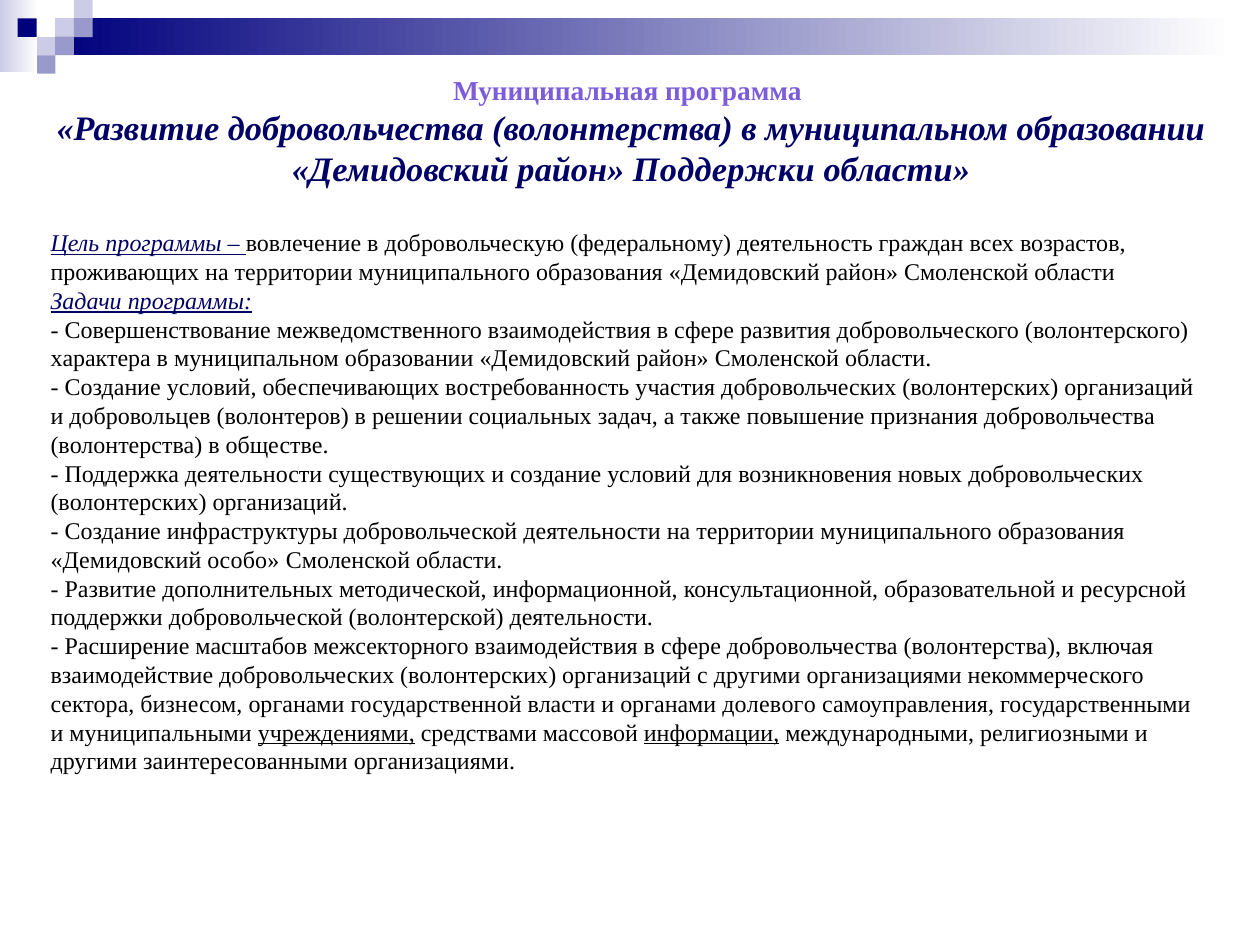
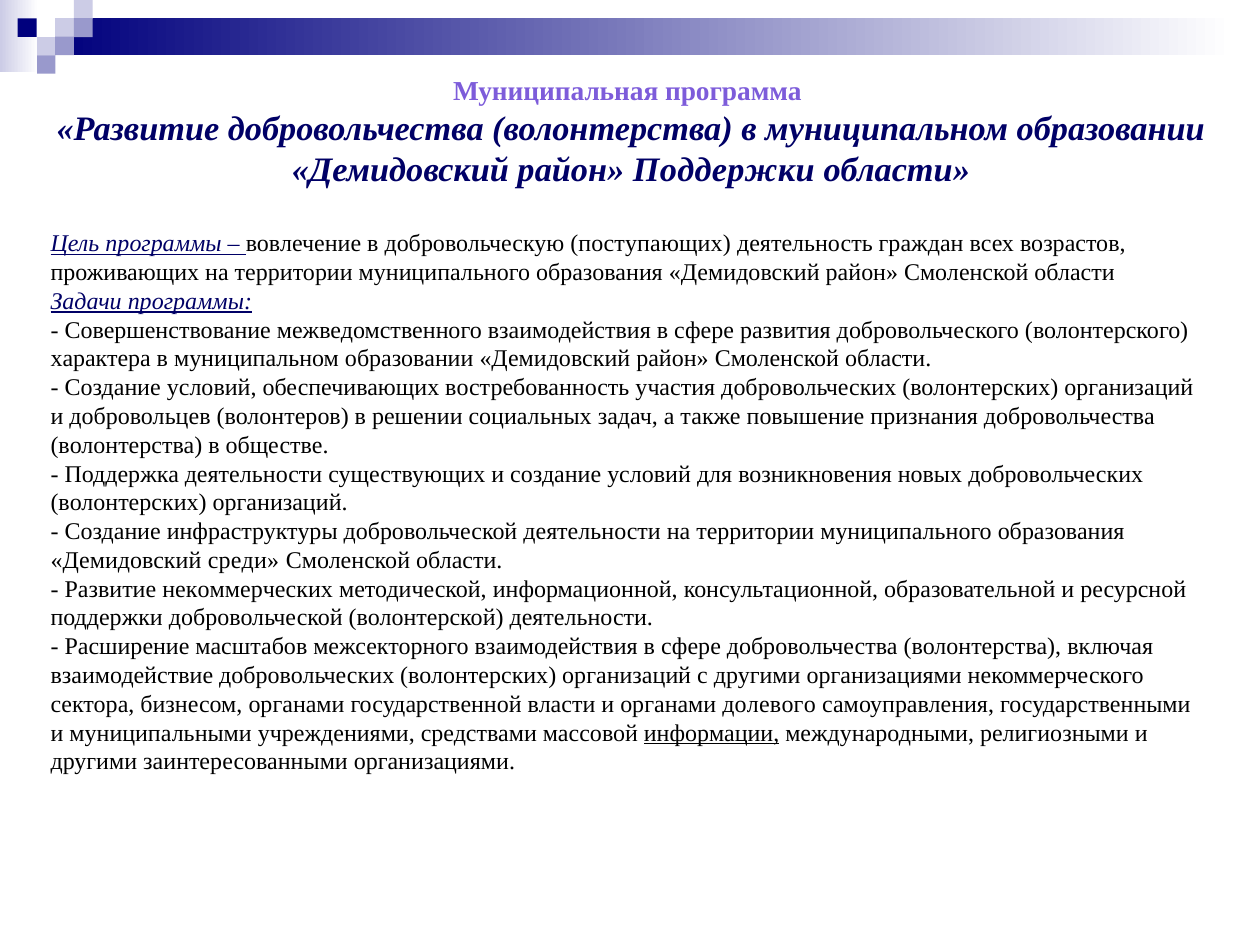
федеральному: федеральному -> поступающих
особо: особо -> среди
дополнительных: дополнительных -> некоммерческих
учреждениями underline: present -> none
